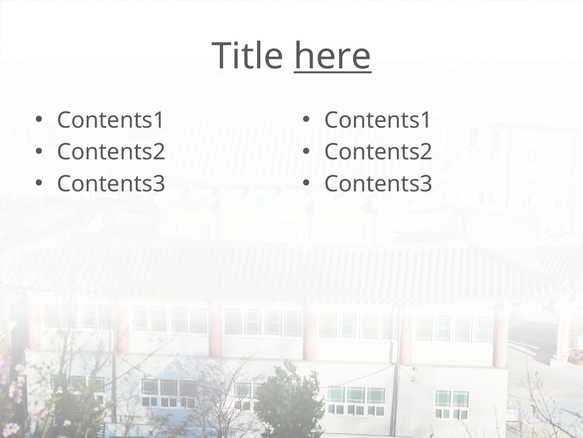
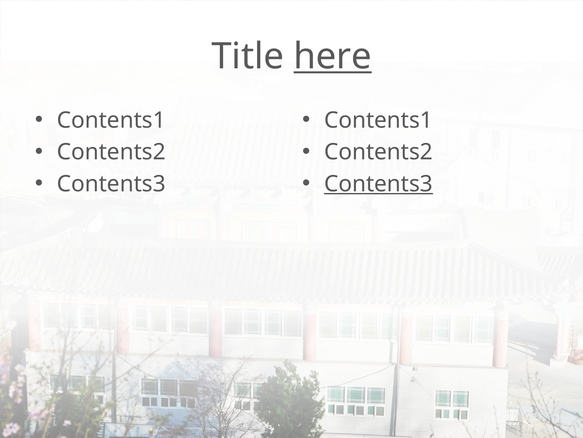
Contents3 at (379, 184) underline: none -> present
